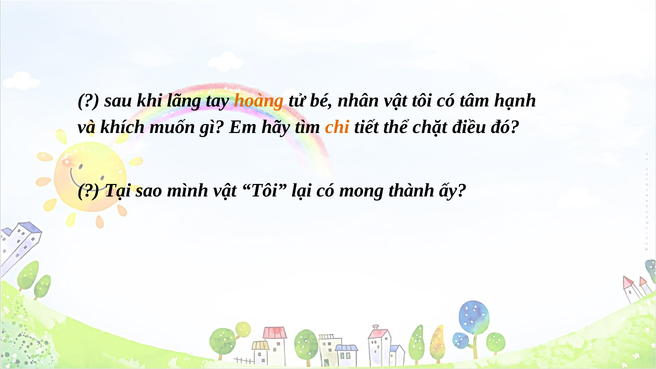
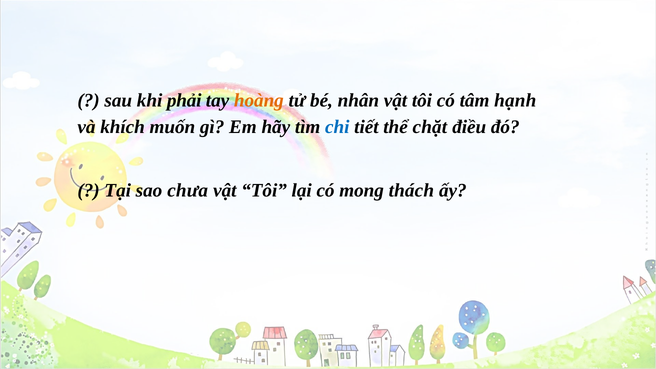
lãng: lãng -> phải
chi colour: orange -> blue
mình: mình -> chưa
thành: thành -> thách
